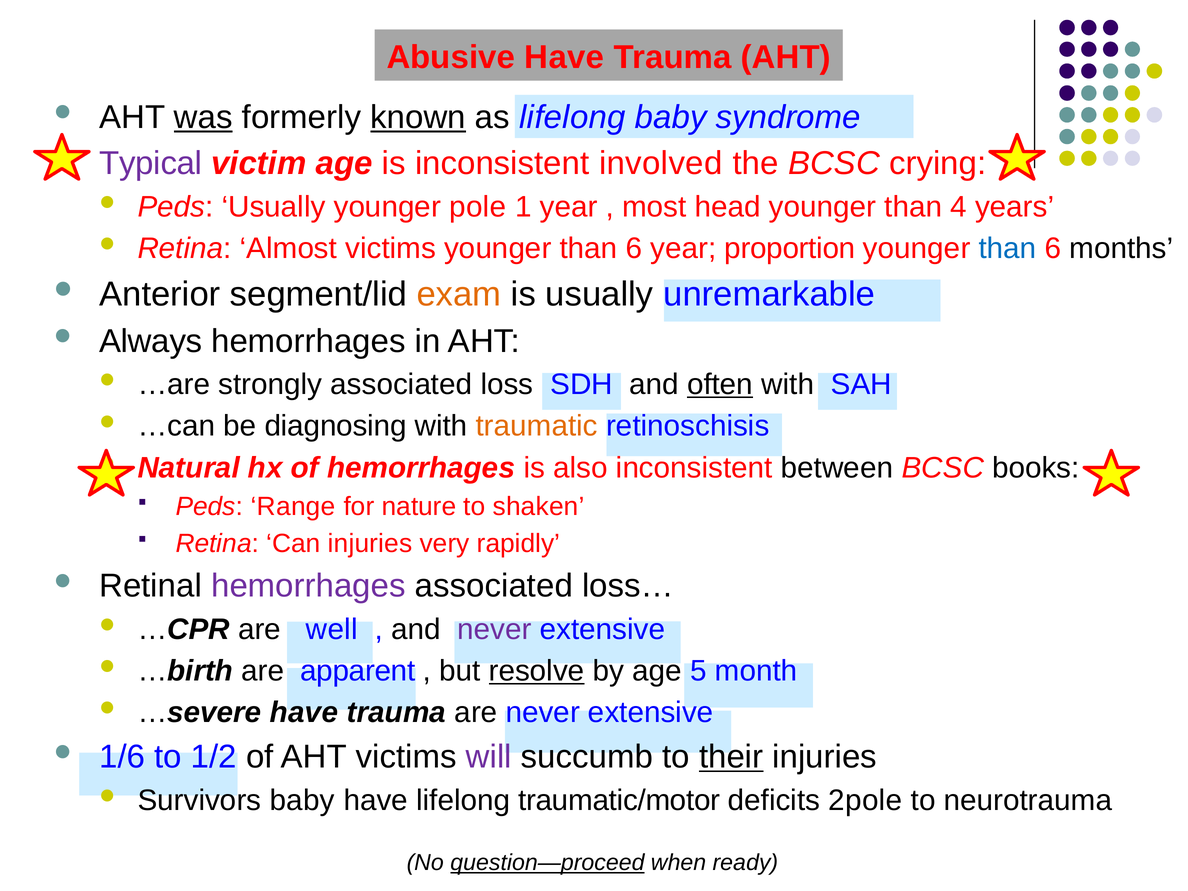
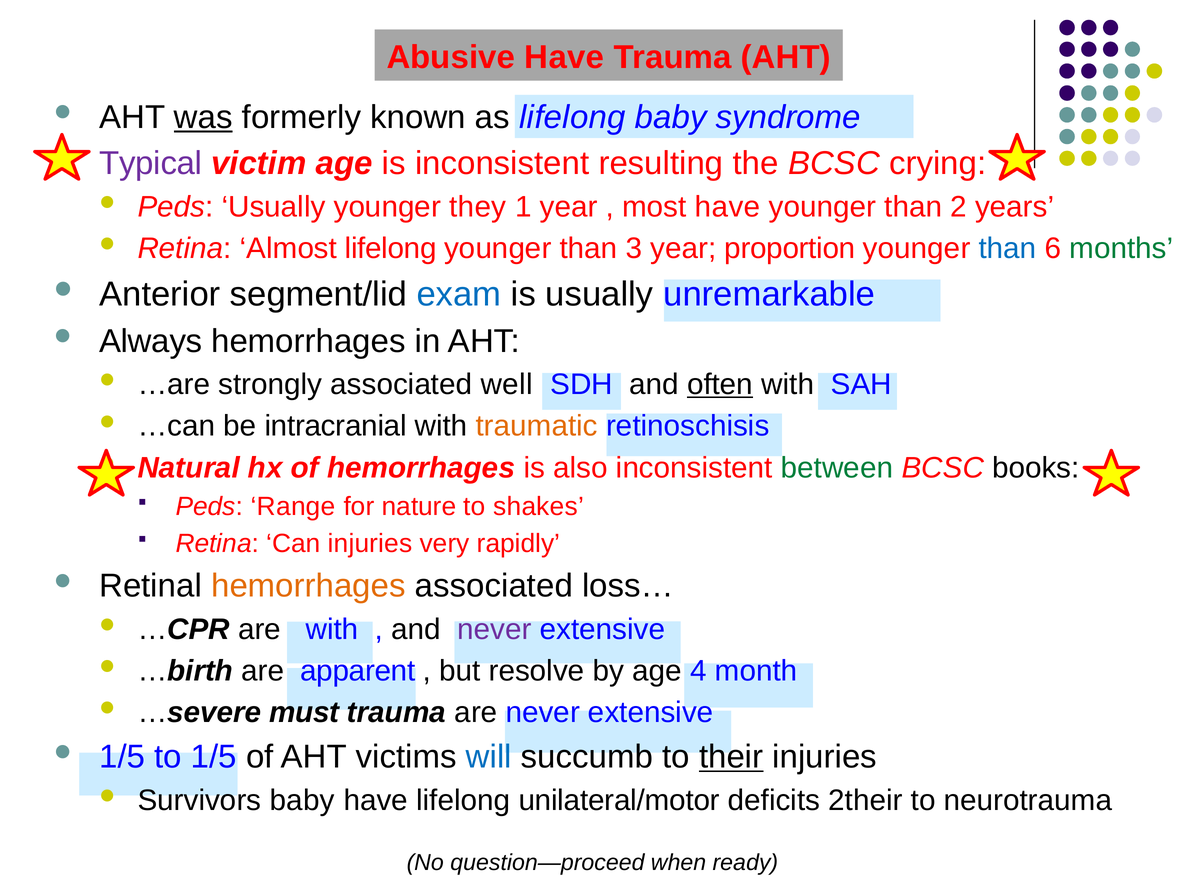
known underline: present -> none
involved: involved -> resulting
pole: pole -> they
most head: head -> have
4: 4 -> 2
Almost victims: victims -> lifelong
6 at (634, 248): 6 -> 3
months colour: black -> green
exam colour: orange -> blue
loss: loss -> well
diagnosing: diagnosing -> intracranial
between colour: black -> green
shaken: shaken -> shakes
hemorrhages at (308, 586) colour: purple -> orange
are well: well -> with
resolve underline: present -> none
5: 5 -> 4
…severe have: have -> must
1/6 at (122, 757): 1/6 -> 1/5
to 1/2: 1/2 -> 1/5
will colour: purple -> blue
traumatic/motor: traumatic/motor -> unilateral/motor
2pole: 2pole -> 2their
question—proceed underline: present -> none
